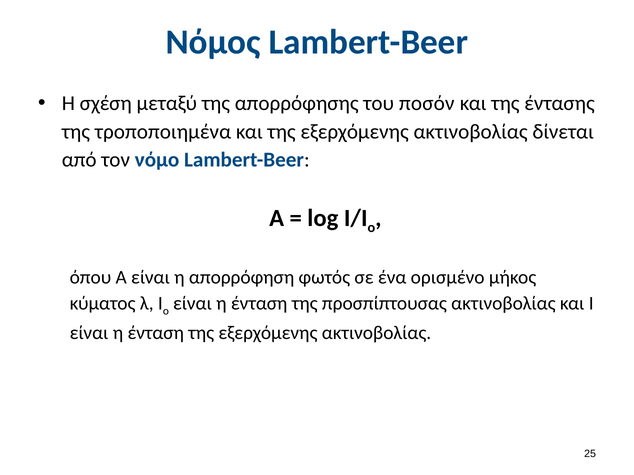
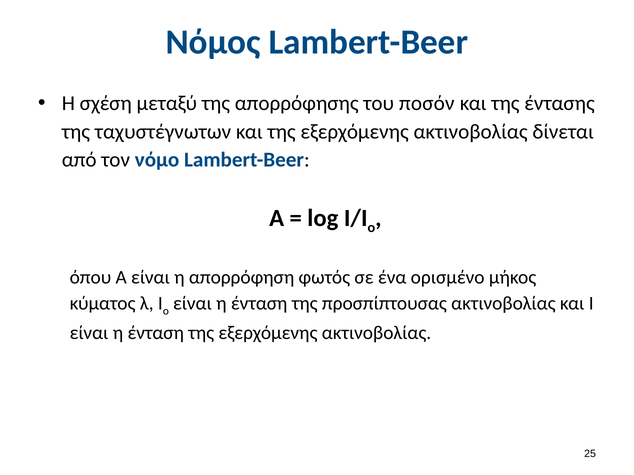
τροποποιημένα: τροποποιημένα -> ταχυστέγνωτων
